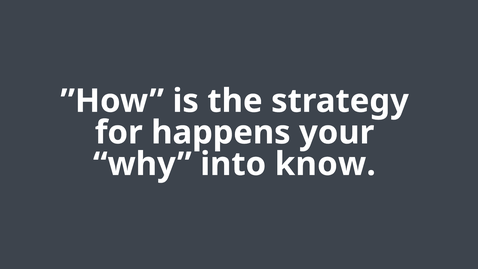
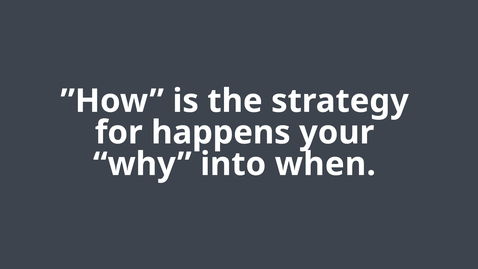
know: know -> when
